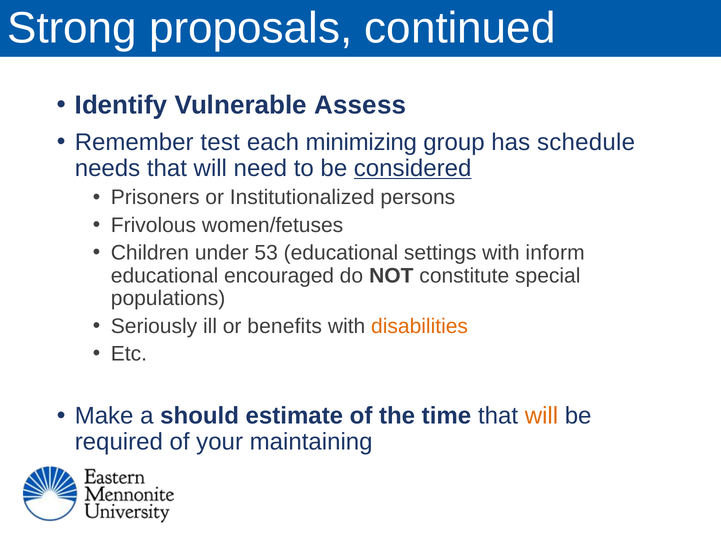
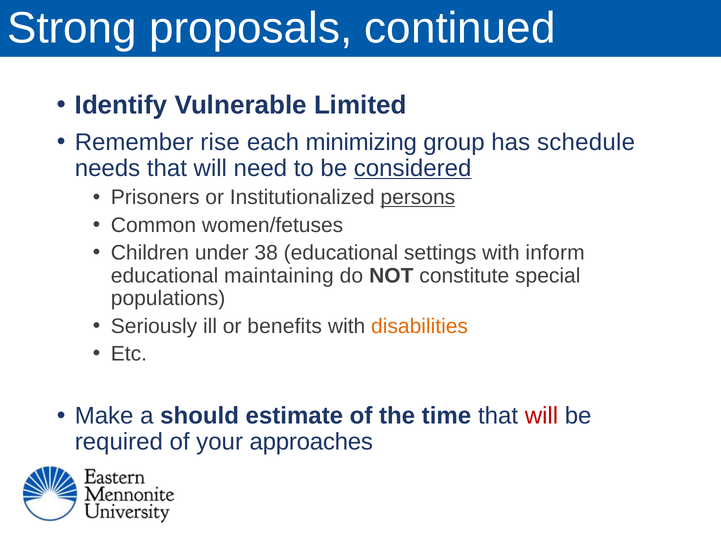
Assess: Assess -> Limited
test: test -> rise
persons underline: none -> present
Frivolous: Frivolous -> Common
53: 53 -> 38
encouraged: encouraged -> maintaining
will at (541, 416) colour: orange -> red
maintaining: maintaining -> approaches
